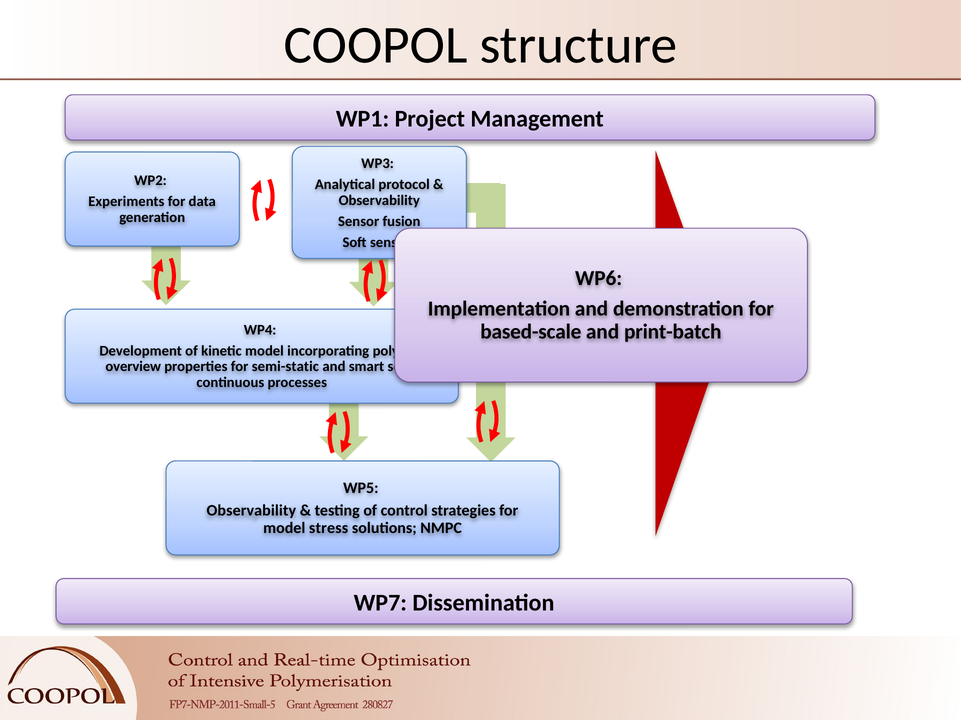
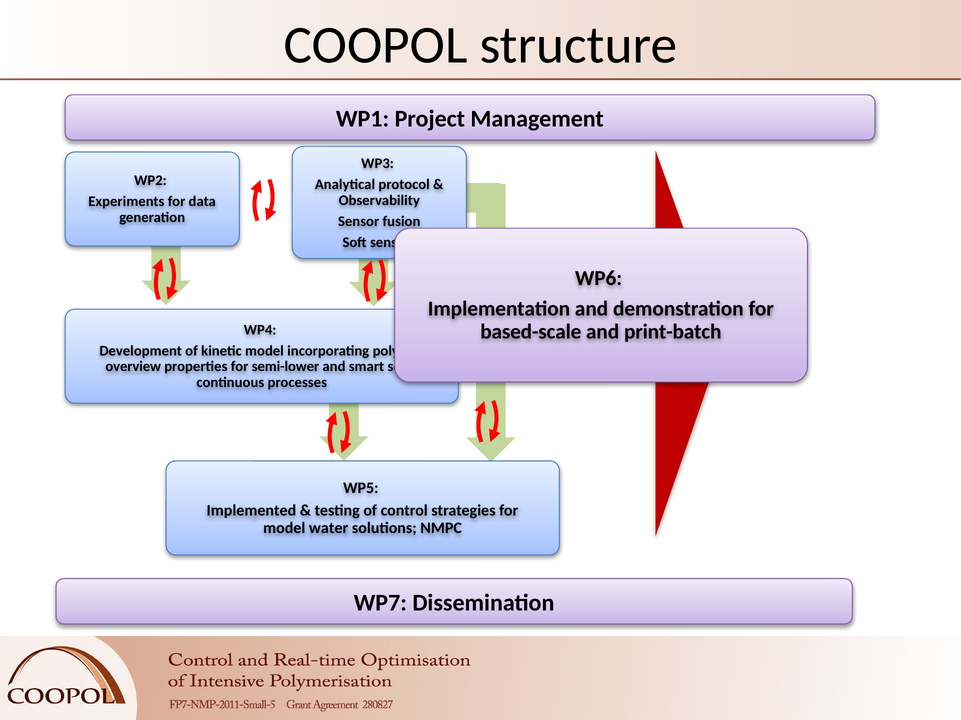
semi-static: semi-static -> semi-lower
Observability at (251, 511): Observability -> Implemented
stress: stress -> water
